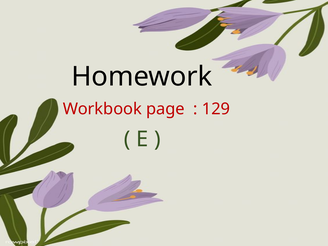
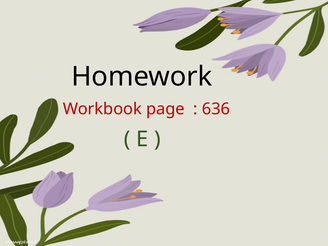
129: 129 -> 636
